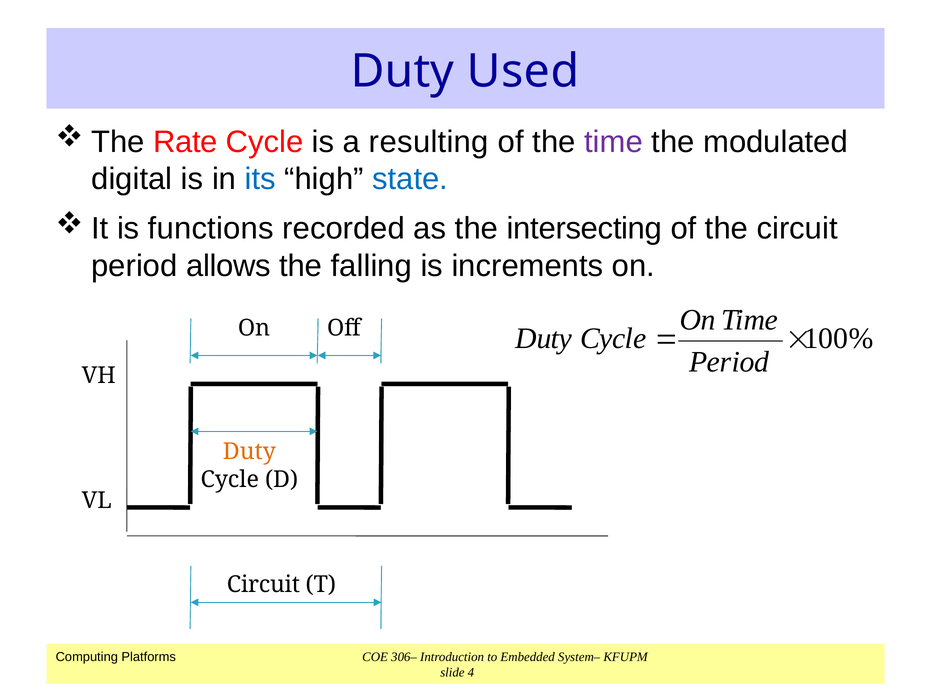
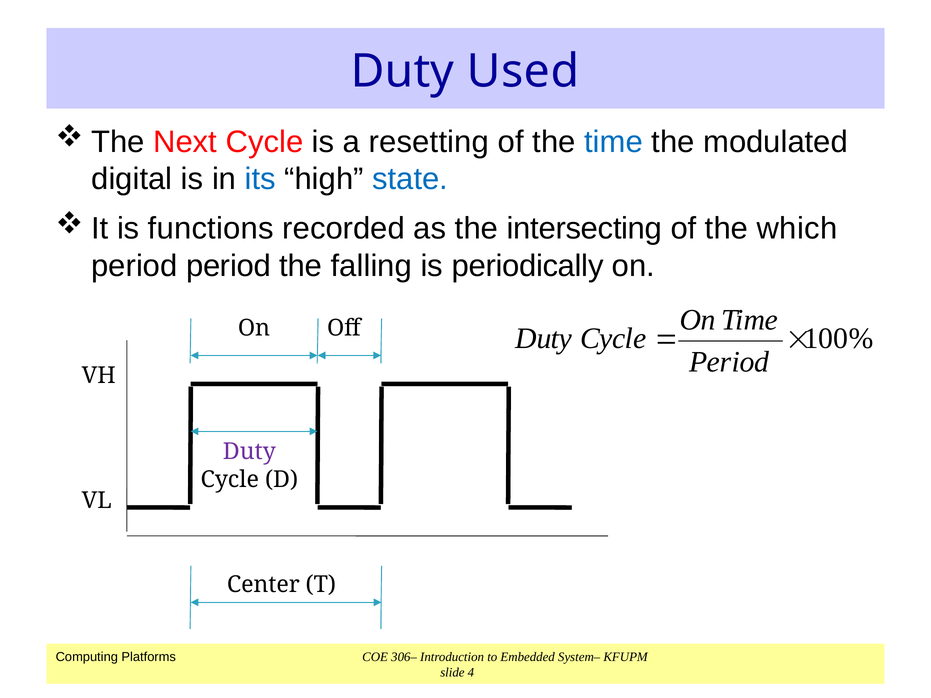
Rate: Rate -> Next
resulting: resulting -> resetting
time at (614, 142) colour: purple -> blue
the circuit: circuit -> which
period allows: allows -> period
increments: increments -> periodically
Duty at (249, 452) colour: orange -> purple
Circuit at (263, 585): Circuit -> Center
